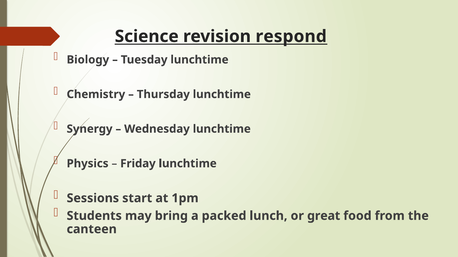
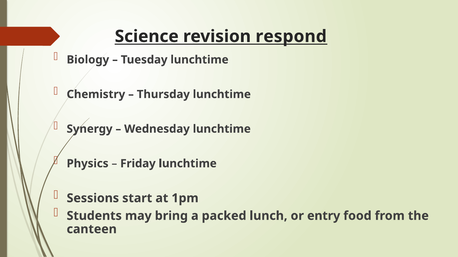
great: great -> entry
